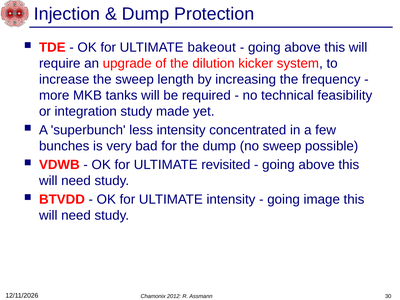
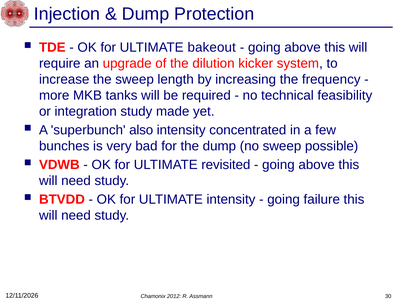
less: less -> also
image: image -> failure
